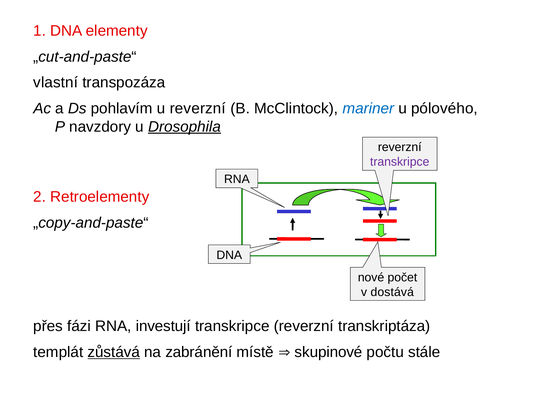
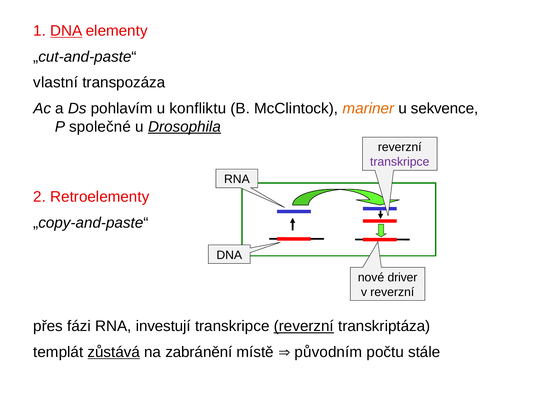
DNA at (66, 31) underline: none -> present
u reverzní: reverzní -> konfliktu
mariner colour: blue -> orange
pólového: pólového -> sekvence
navzdory: navzdory -> společné
počet: počet -> driver
v dostává: dostává -> reverzní
reverzní at (304, 326) underline: none -> present
skupinové: skupinové -> původním
